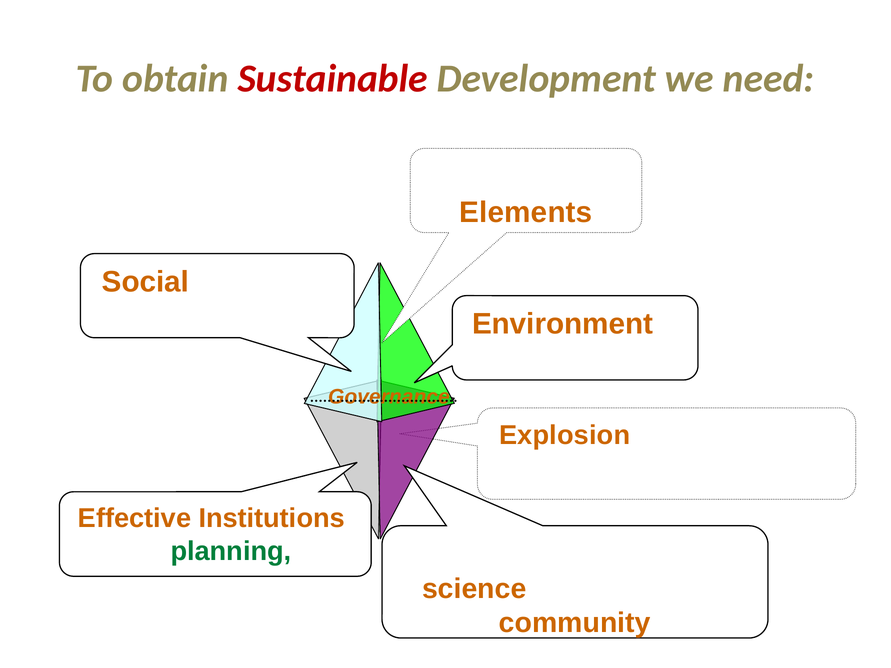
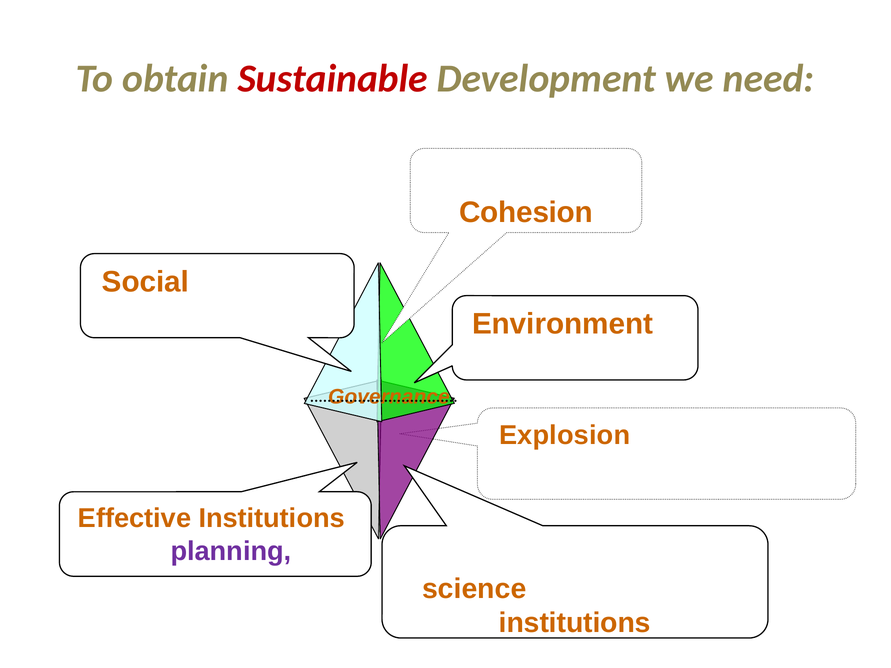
Elements at (526, 213): Elements -> Cohesion
planning colour: green -> purple
community at (575, 623): community -> institutions
